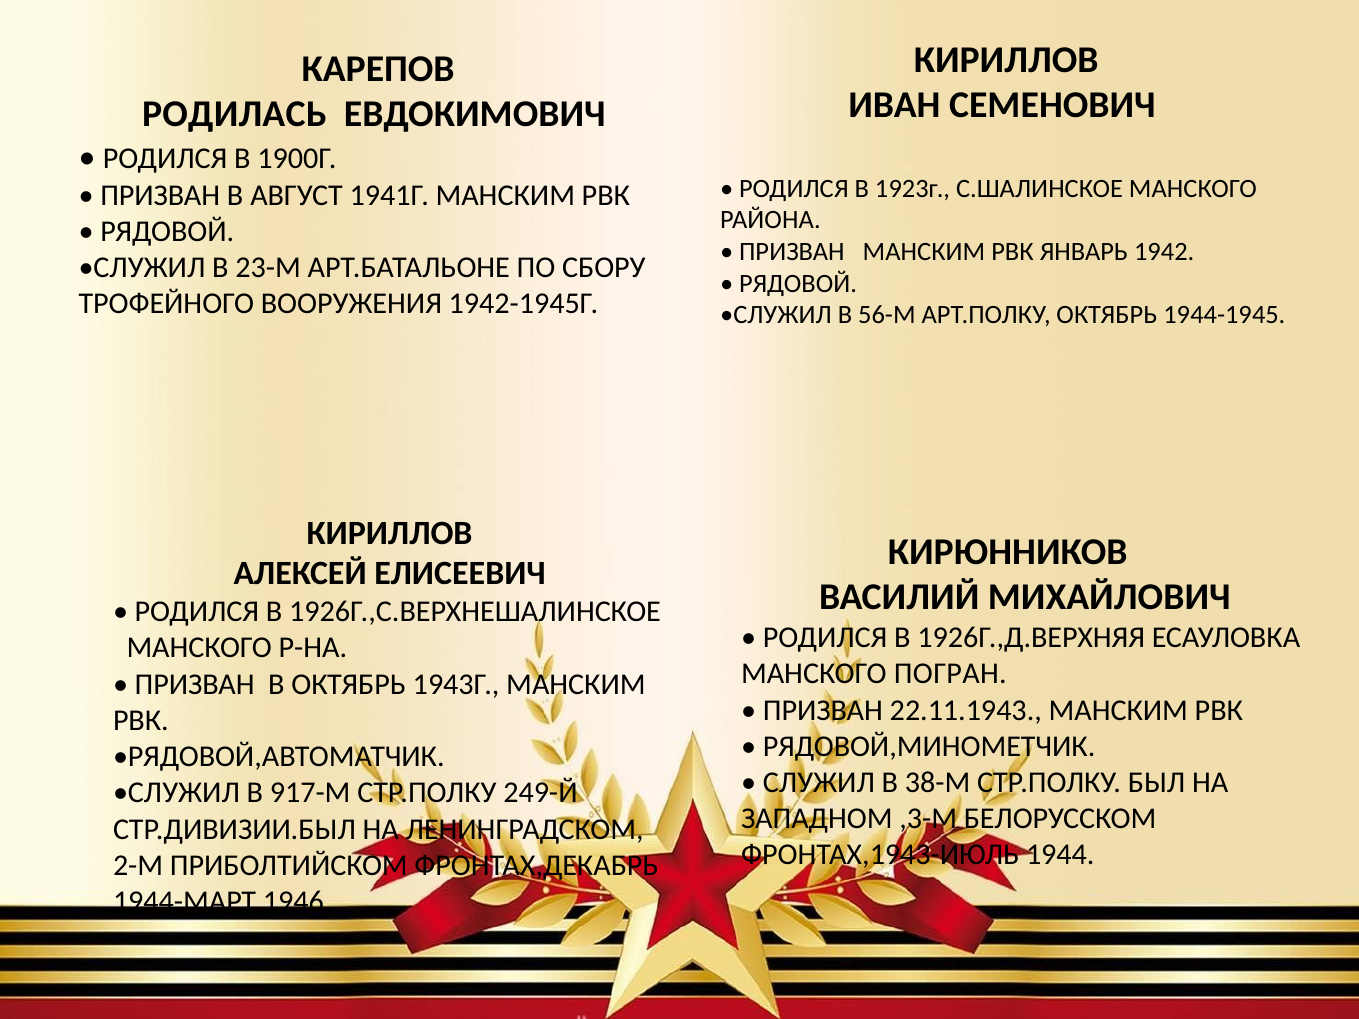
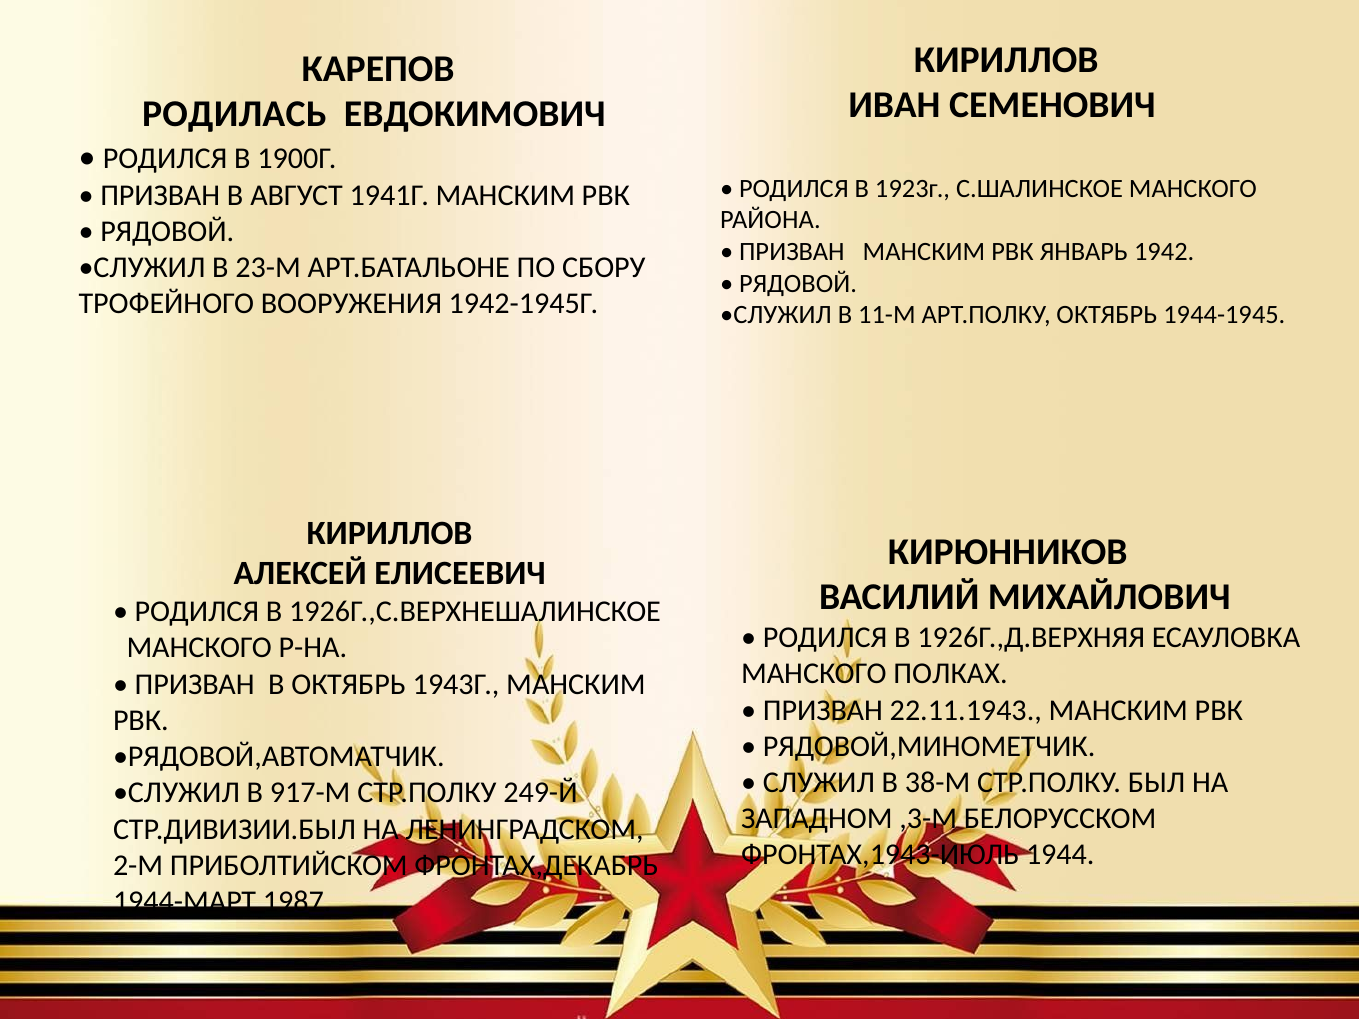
56-М: 56-М -> 11-М
ПОГРАН: ПОГРАН -> ПОЛКАХ
1946: 1946 -> 1987
